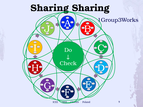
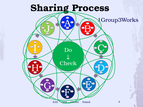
Sharing Sharing: Sharing -> Process
